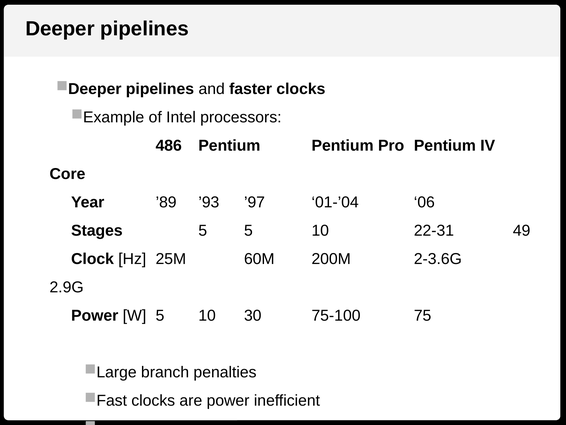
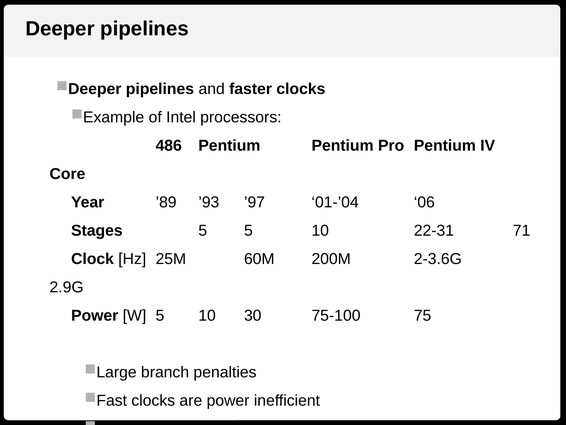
49: 49 -> 71
